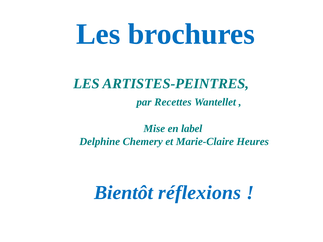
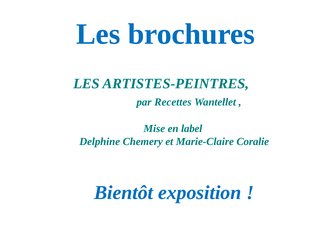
Heures: Heures -> Coralie
réflexions: réflexions -> exposition
